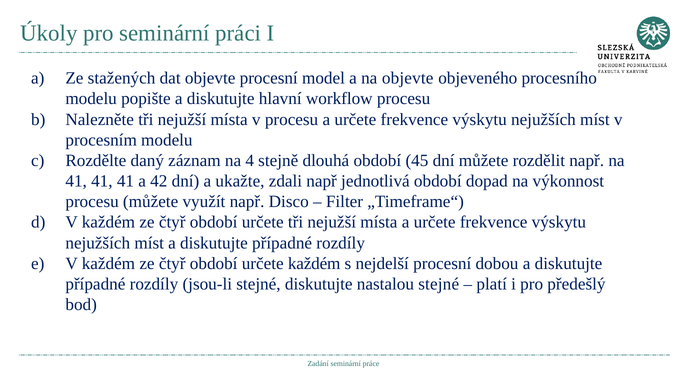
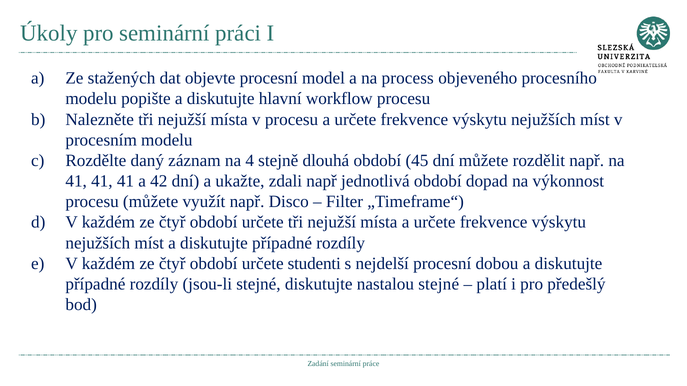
na objevte: objevte -> process
určete každém: každém -> studenti
